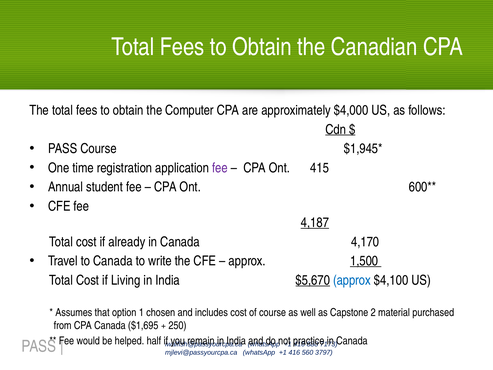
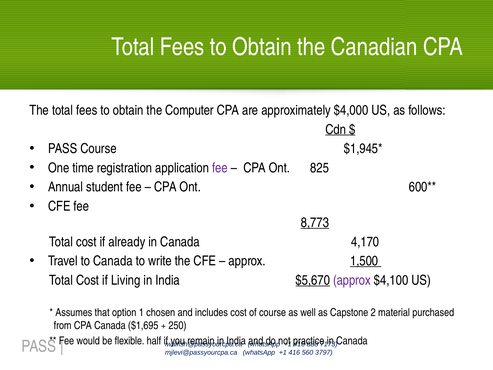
415: 415 -> 825
4,187: 4,187 -> 8,773
approx at (352, 280) colour: blue -> purple
helped: helped -> flexible
